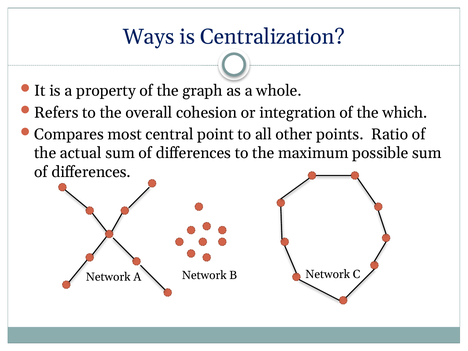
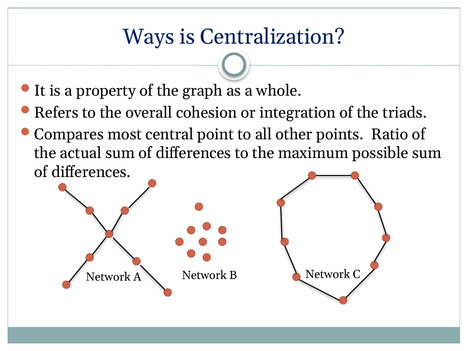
which: which -> triads
